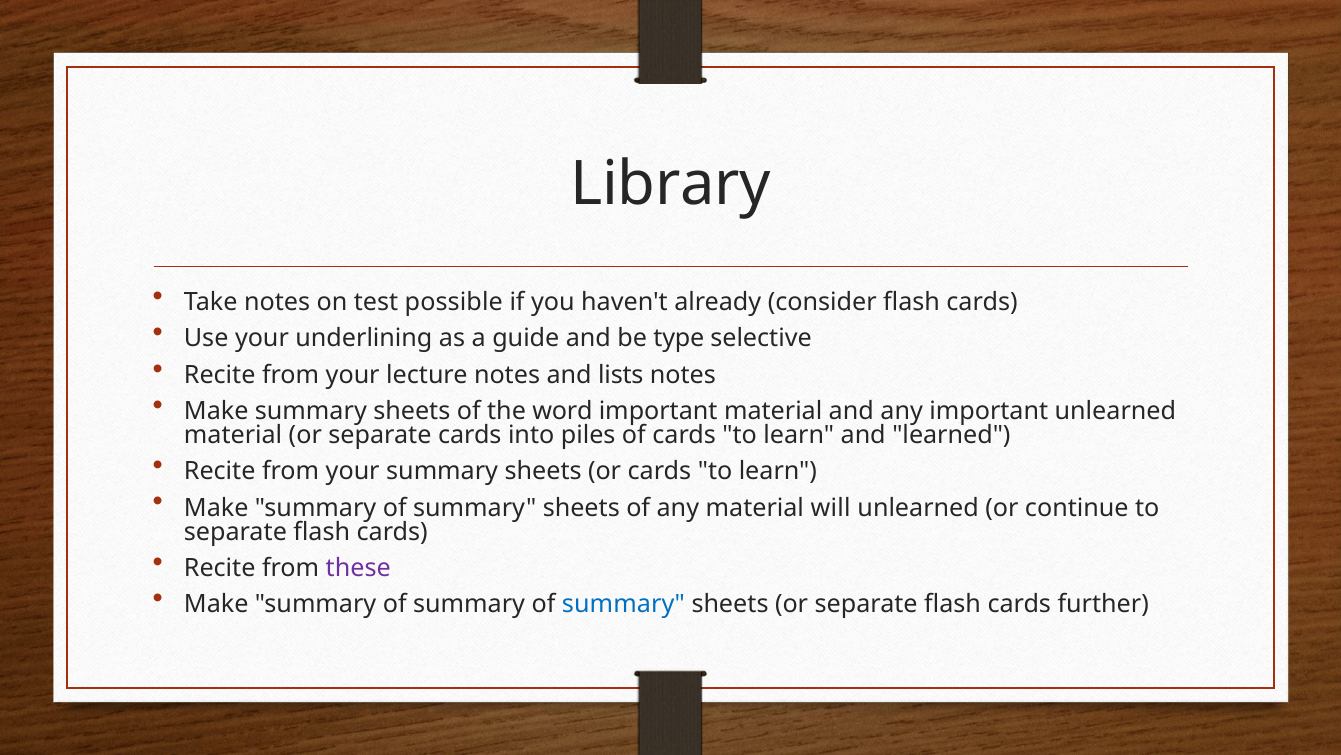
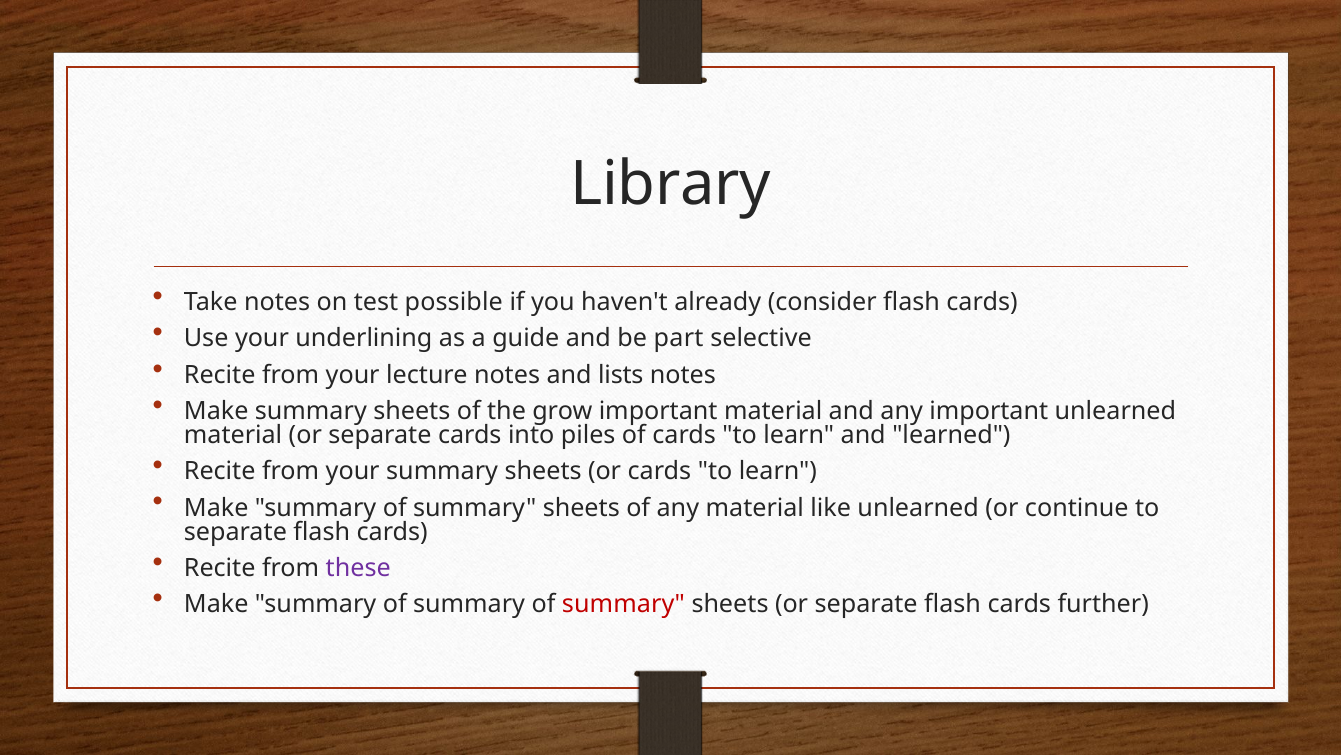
type: type -> part
word: word -> grow
will: will -> like
summary at (623, 604) colour: blue -> red
